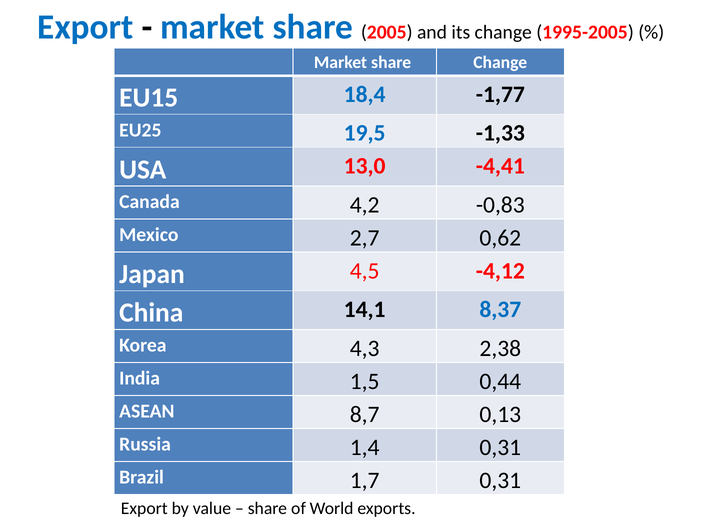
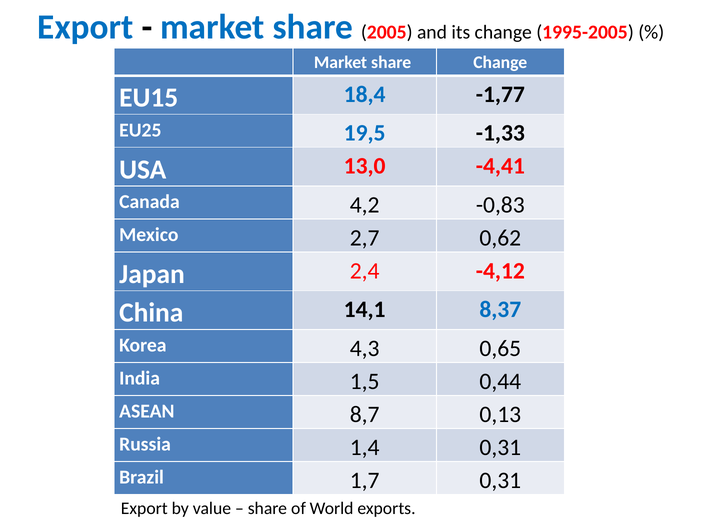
4,5: 4,5 -> 2,4
2,38: 2,38 -> 0,65
